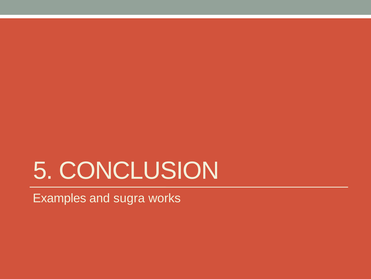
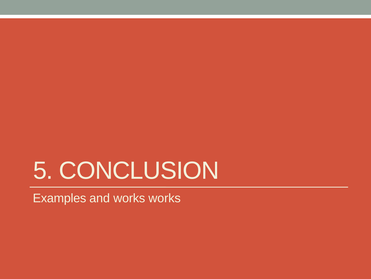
and sugra: sugra -> works
